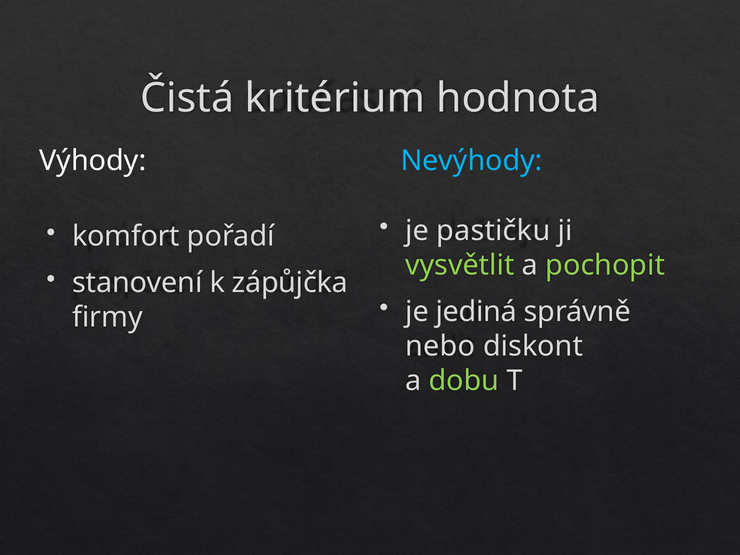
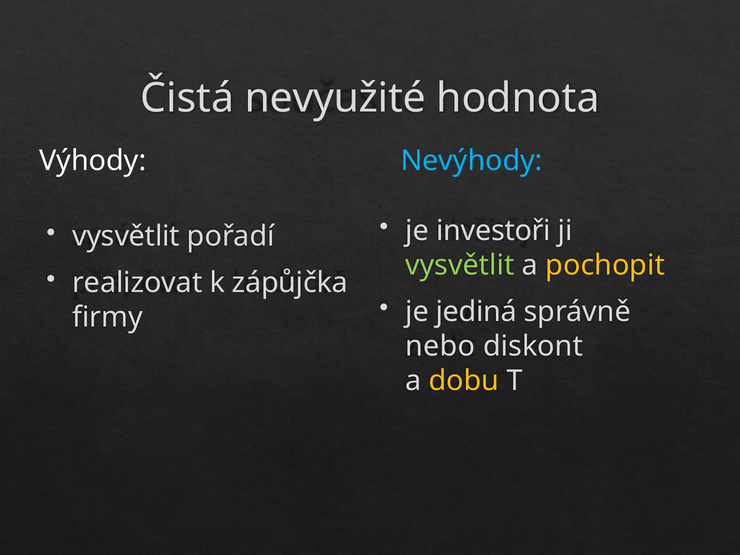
kritérium: kritérium -> nevyužité
pastičku: pastičku -> investoři
komfort at (126, 236): komfort -> vysvětlit
pochopit colour: light green -> yellow
stanovení: stanovení -> realizovat
dobu colour: light green -> yellow
